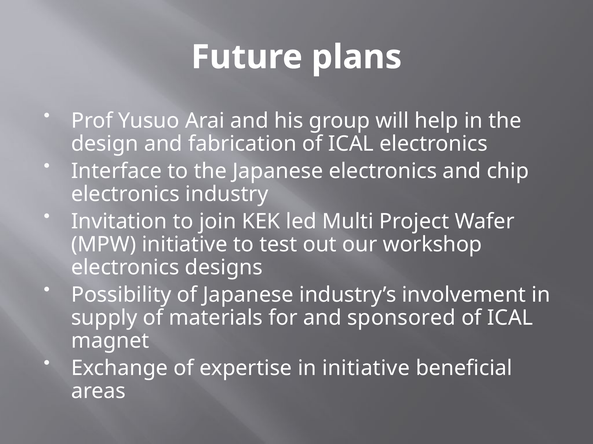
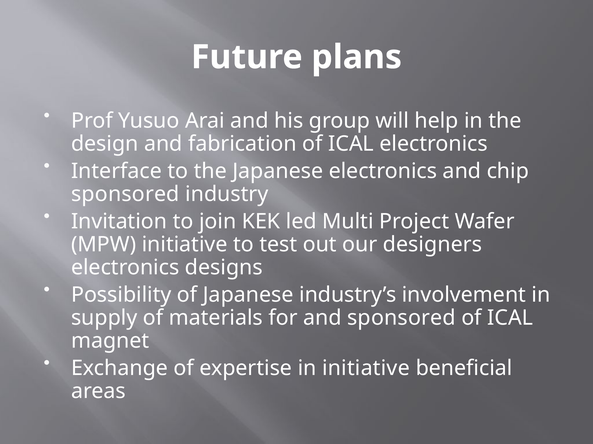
electronics at (125, 195): electronics -> sponsored
workshop: workshop -> designers
